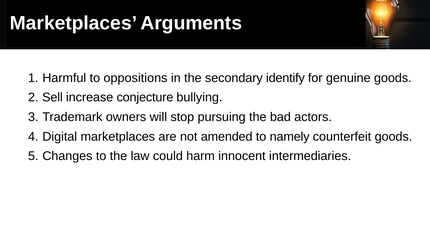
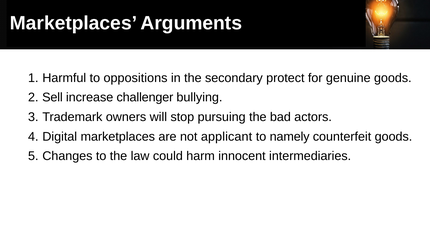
identify: identify -> protect
conjecture: conjecture -> challenger
amended: amended -> applicant
